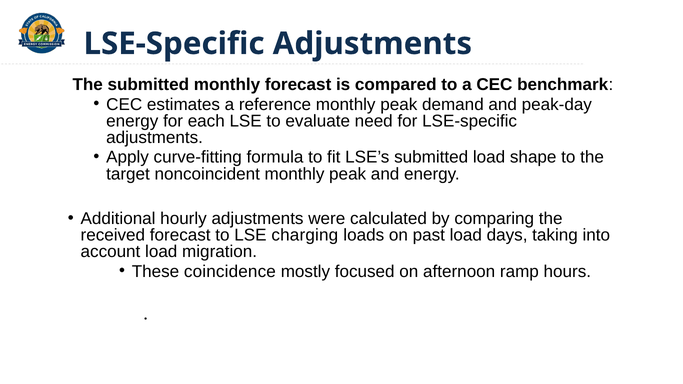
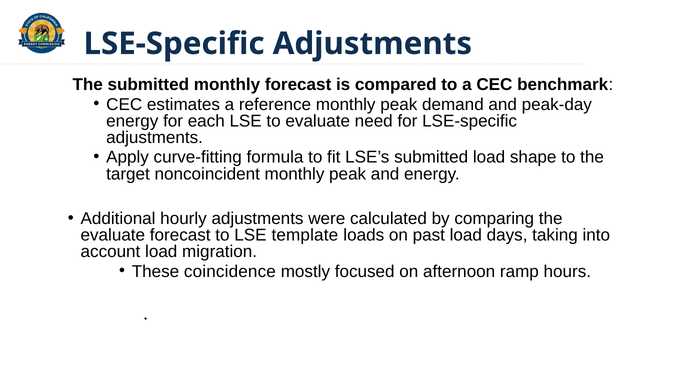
received at (113, 235): received -> evaluate
charging: charging -> template
